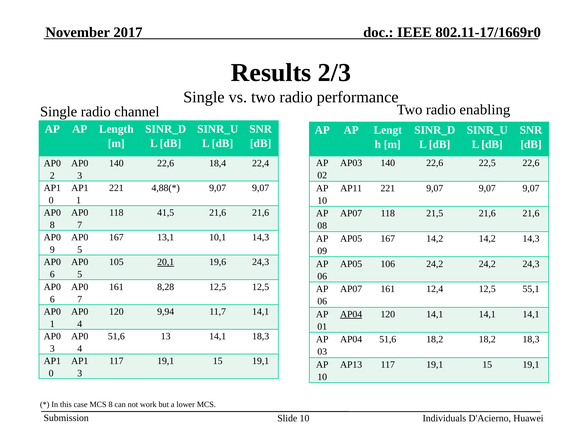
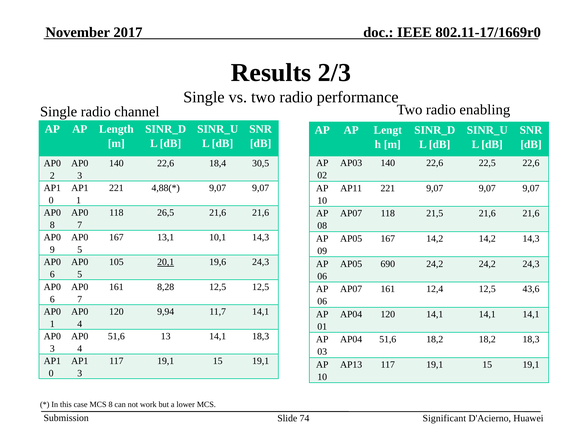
22,4: 22,4 -> 30,5
41,5: 41,5 -> 26,5
106: 106 -> 690
55,1: 55,1 -> 43,6
AP04 at (351, 315) underline: present -> none
Slide 10: 10 -> 74
Individuals: Individuals -> Significant
